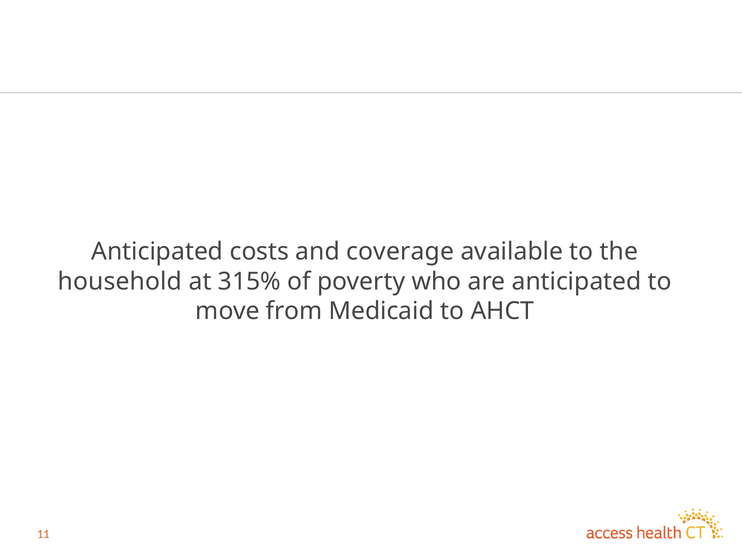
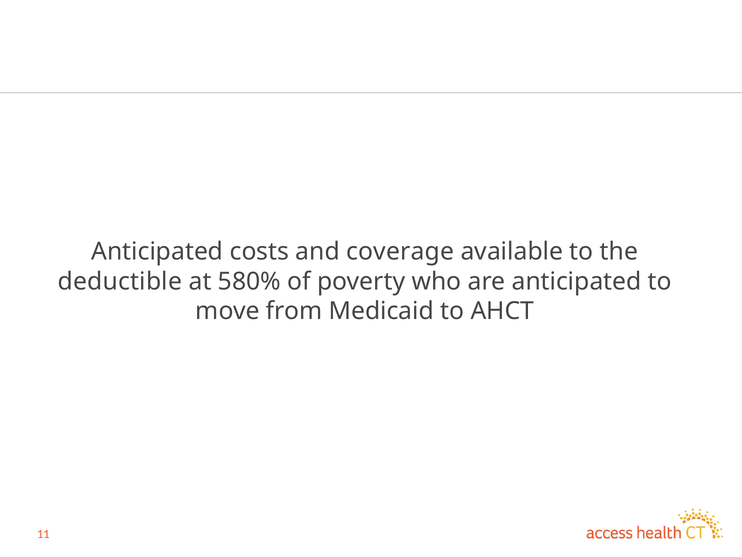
household: household -> deductible
315%: 315% -> 580%
